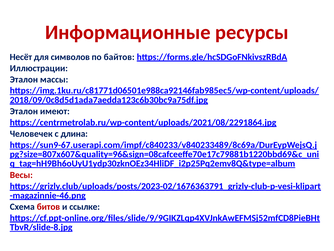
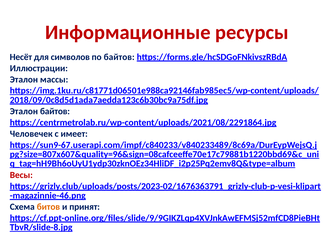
Эталон имеют: имеют -> байтов
длина: длина -> имеет
битов colour: red -> orange
ссылке: ссылке -> принят
